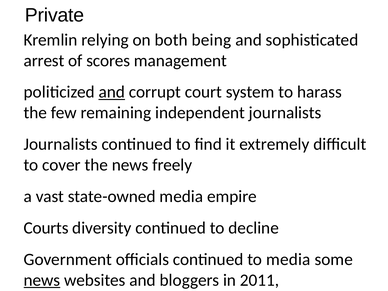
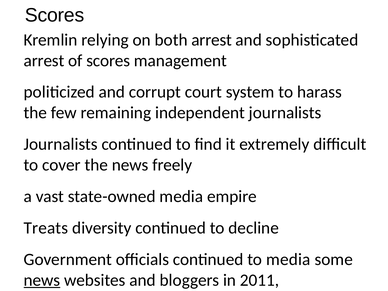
Private at (55, 15): Private -> Scores
both being: being -> arrest
and at (112, 92) underline: present -> none
Courts: Courts -> Treats
